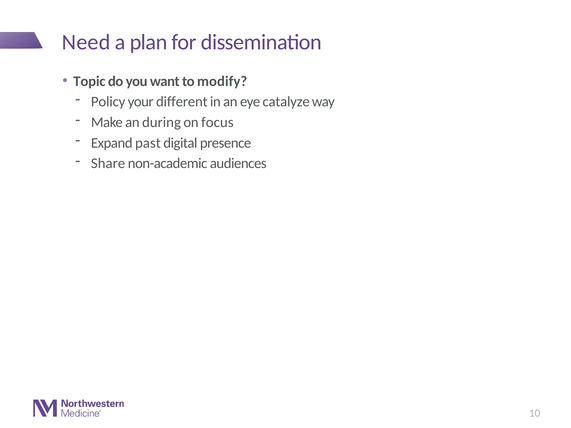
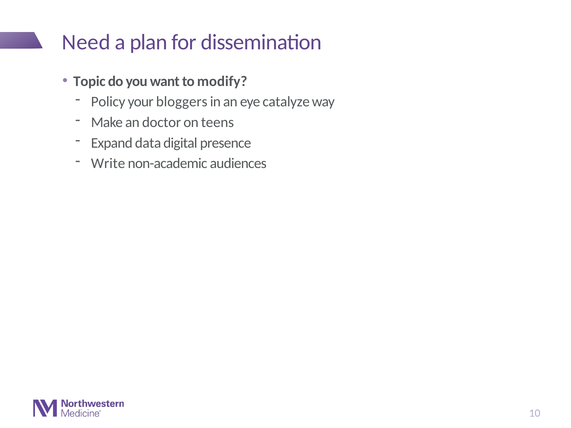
different: different -> bloggers
during: during -> doctor
focus: focus -> teens
past: past -> data
Share: Share -> Write
